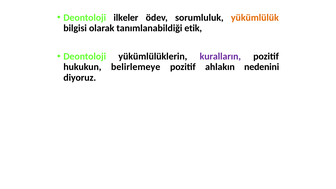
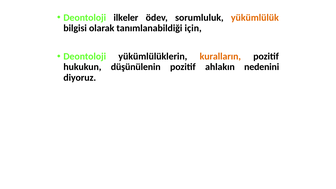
etik: etik -> için
kuralların colour: purple -> orange
belirlemeye: belirlemeye -> düşünülenin
